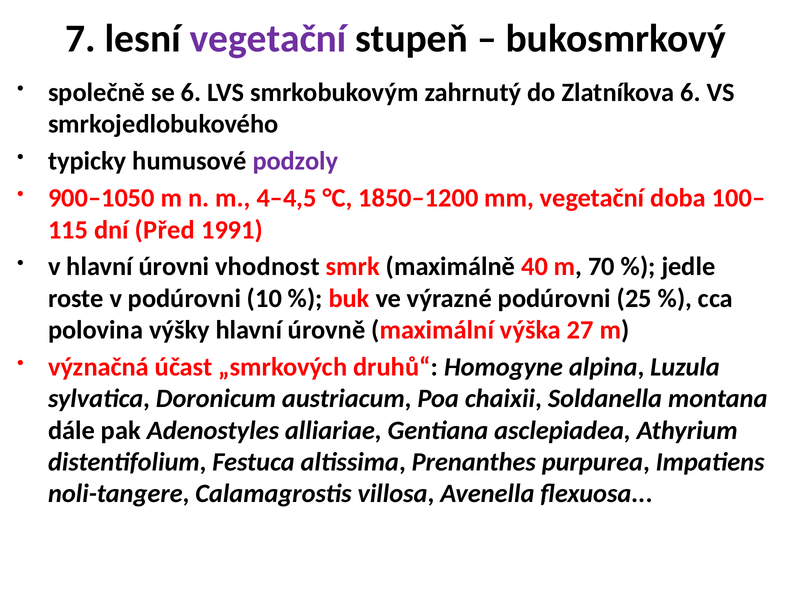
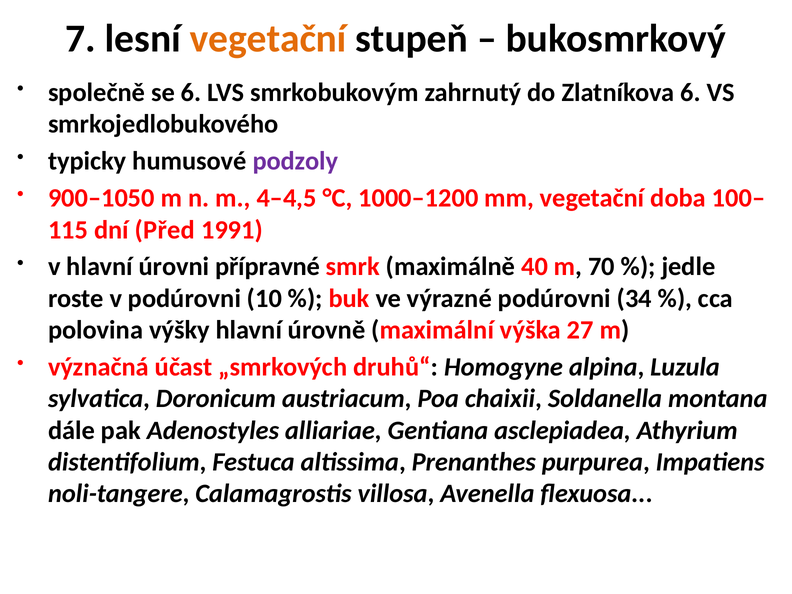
vegetační at (268, 39) colour: purple -> orange
1850–1200: 1850–1200 -> 1000–1200
vhodnost: vhodnost -> přípravné
25: 25 -> 34
